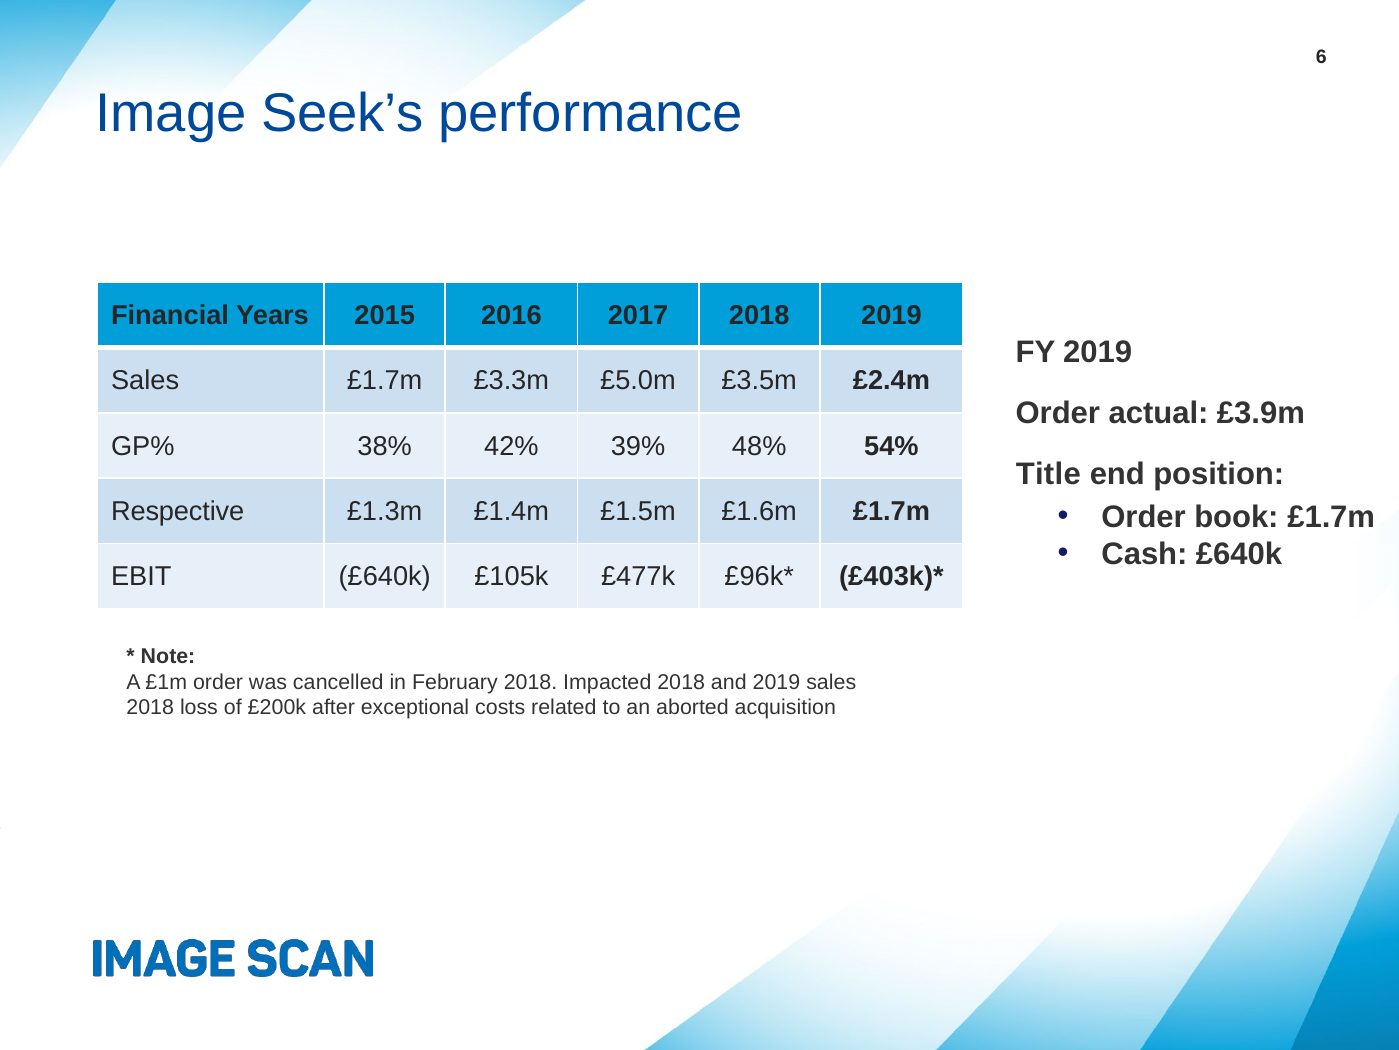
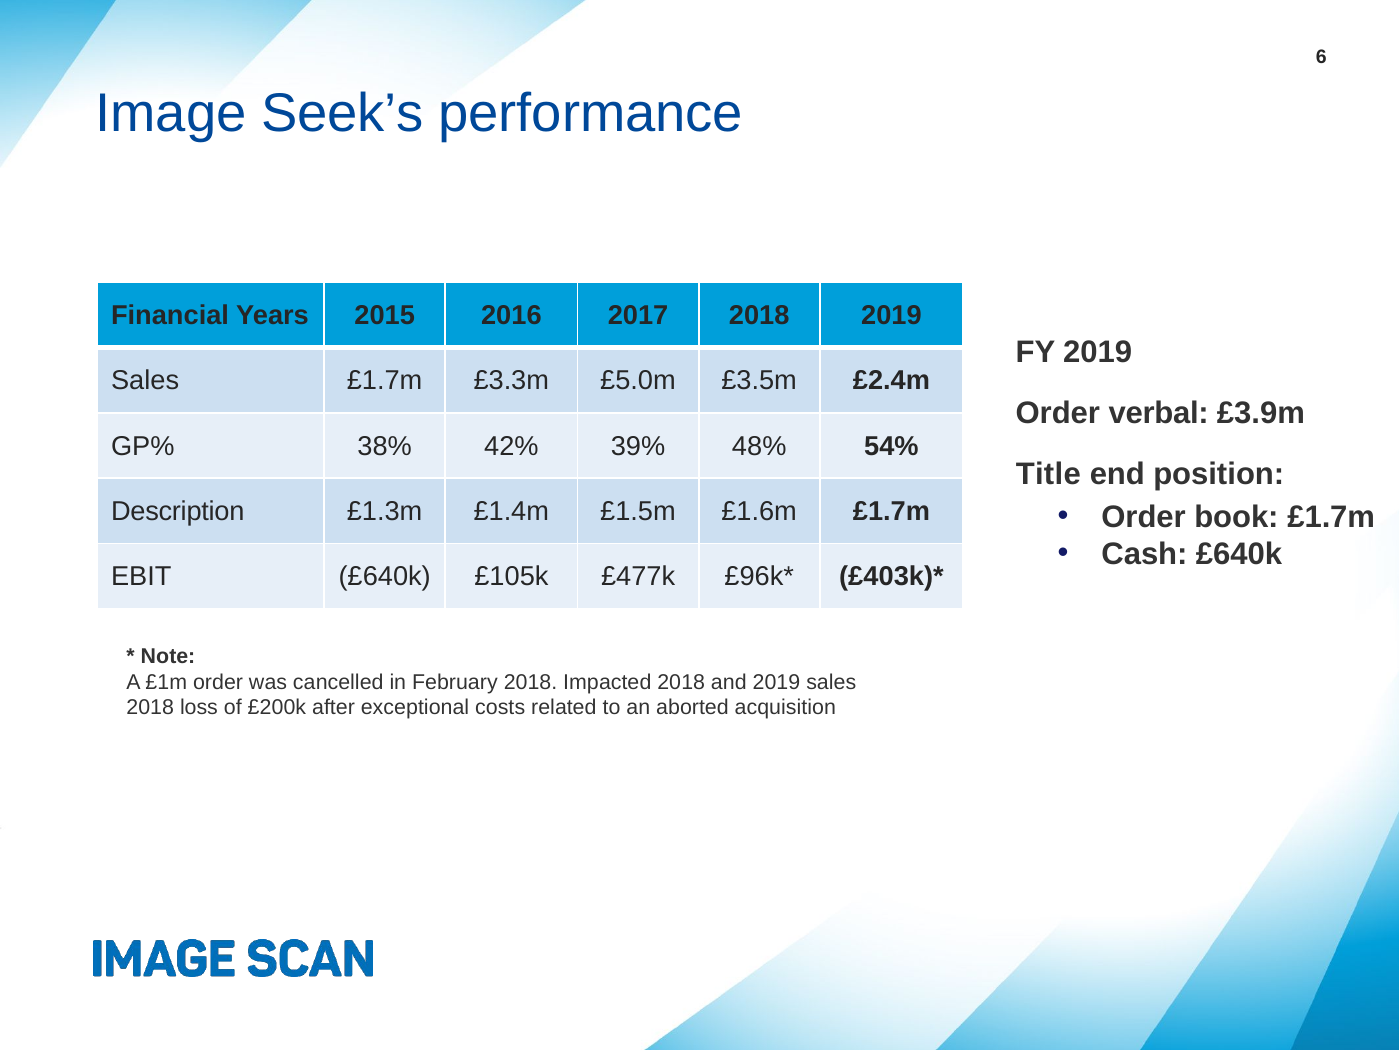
actual: actual -> verbal
Respective: Respective -> Description
